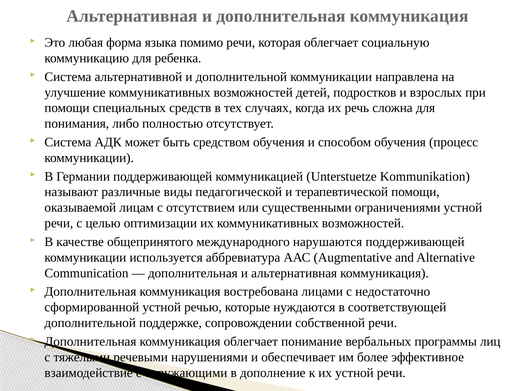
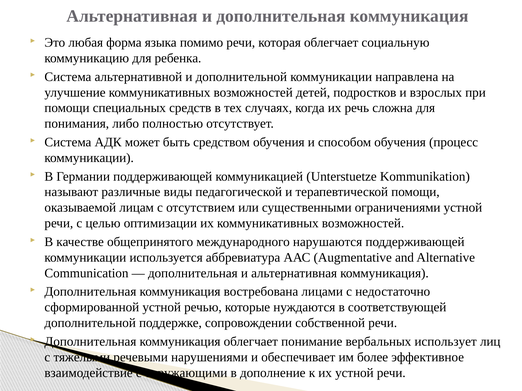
программы: программы -> использует
